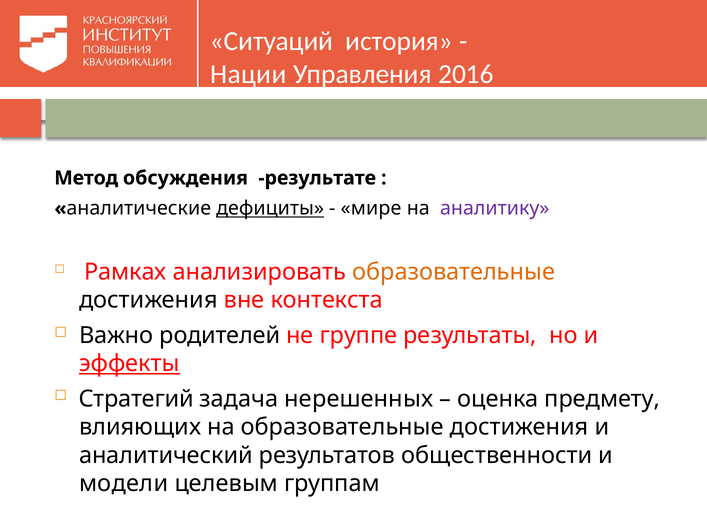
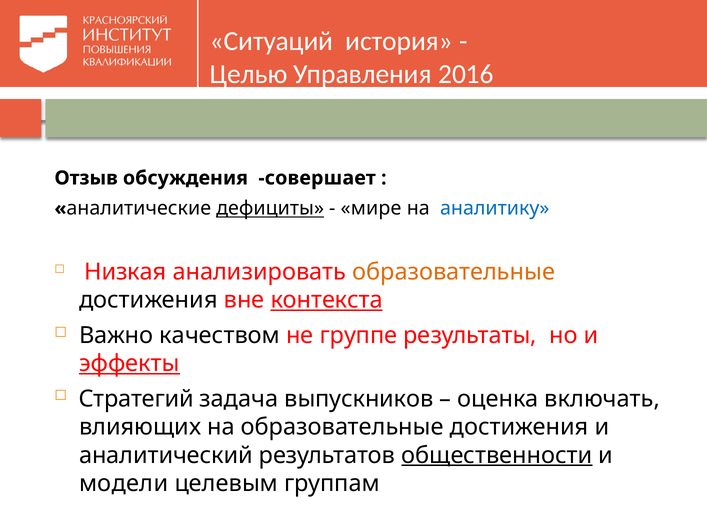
Нации: Нации -> Целью
Метод: Метод -> Отзыв
результате: результате -> совершает
аналитику colour: purple -> blue
Рамках: Рамках -> Низкая
контекста underline: none -> present
родителей: родителей -> качеством
нерешенных: нерешенных -> выпускников
предмету: предмету -> включать
общественности underline: none -> present
